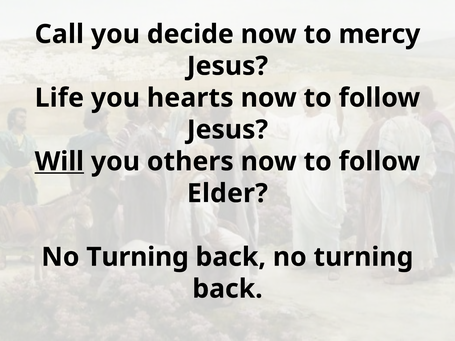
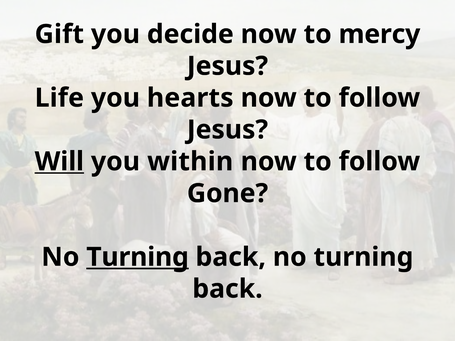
Call: Call -> Gift
others: others -> within
Elder: Elder -> Gone
Turning at (138, 257) underline: none -> present
